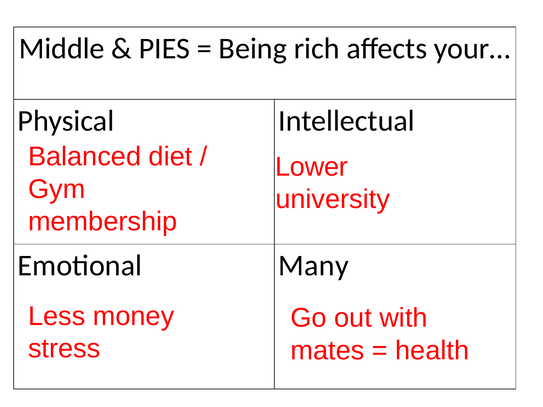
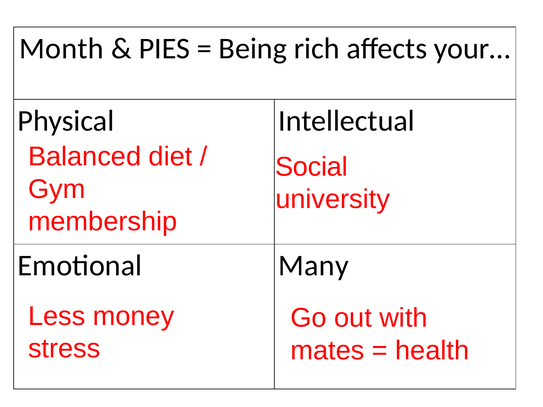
Middle: Middle -> Month
Lower: Lower -> Social
